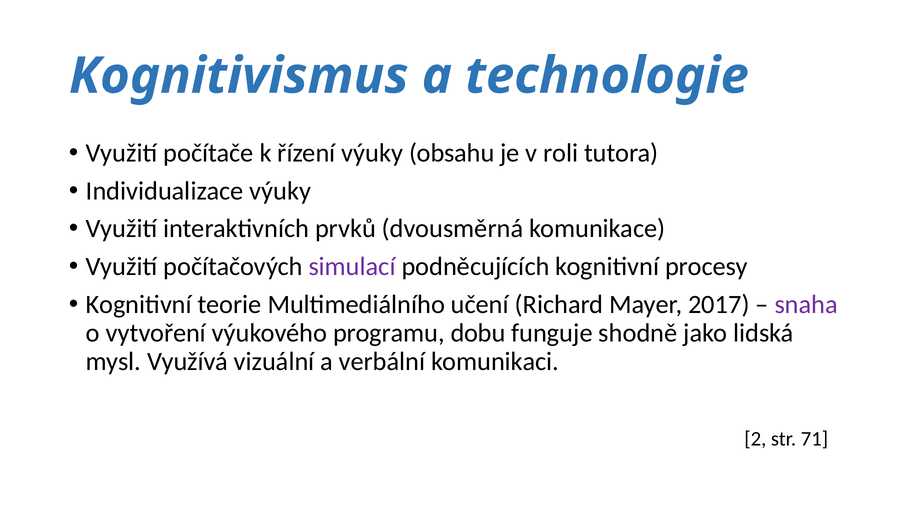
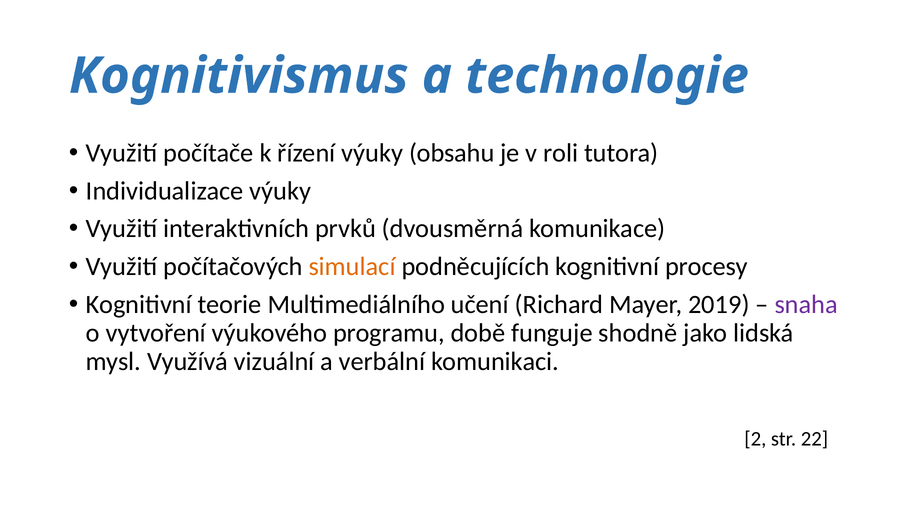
simulací colour: purple -> orange
2017: 2017 -> 2019
dobu: dobu -> době
71: 71 -> 22
